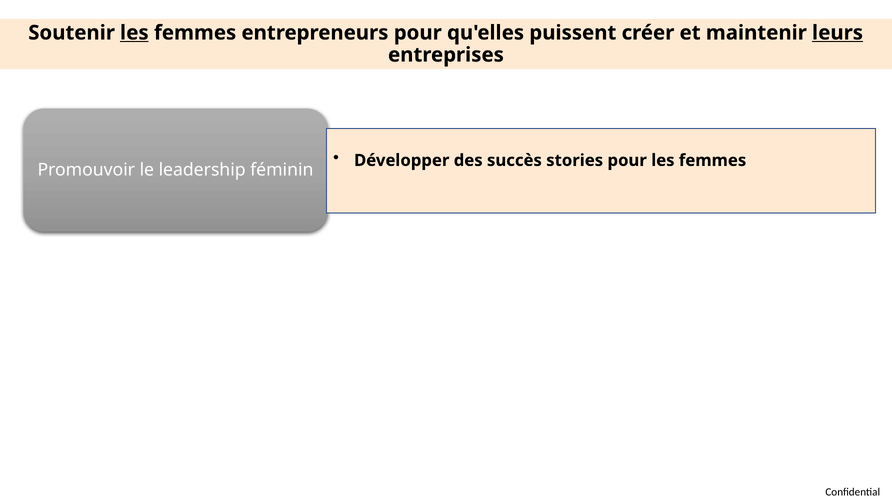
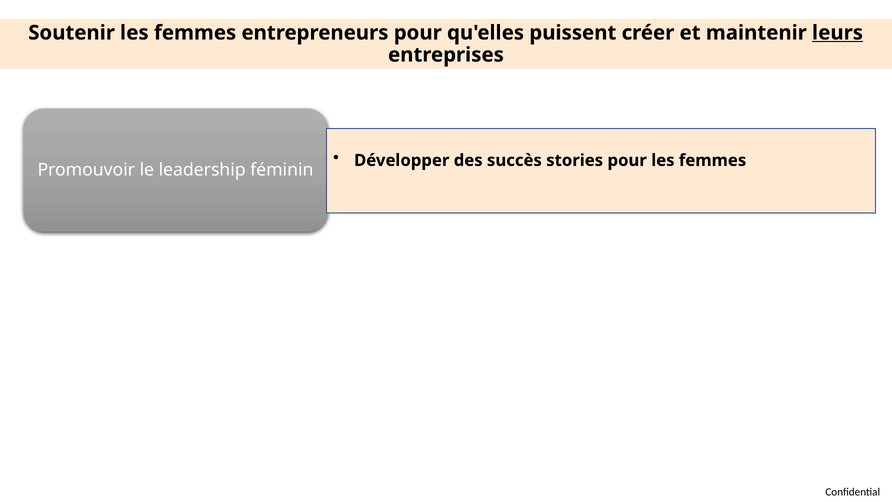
les at (134, 33) underline: present -> none
